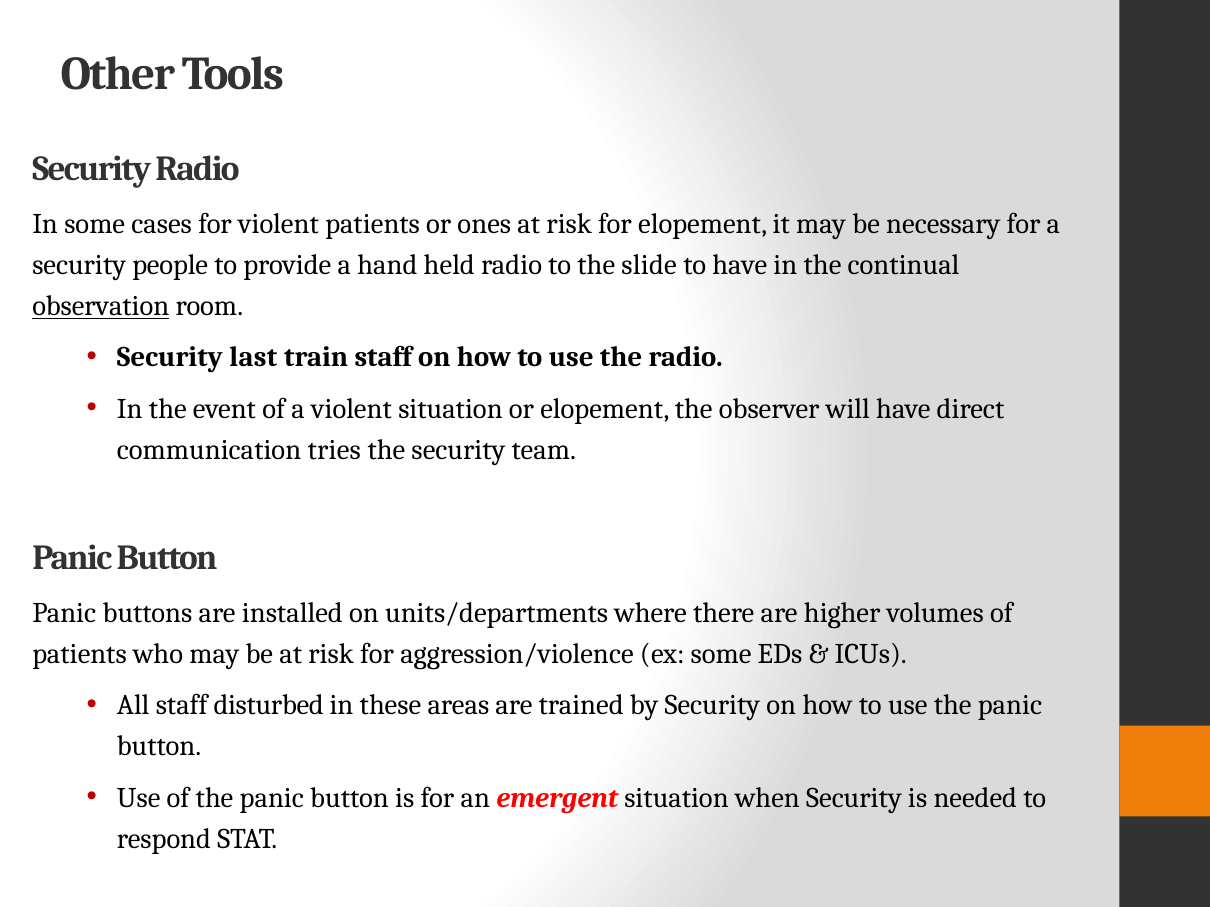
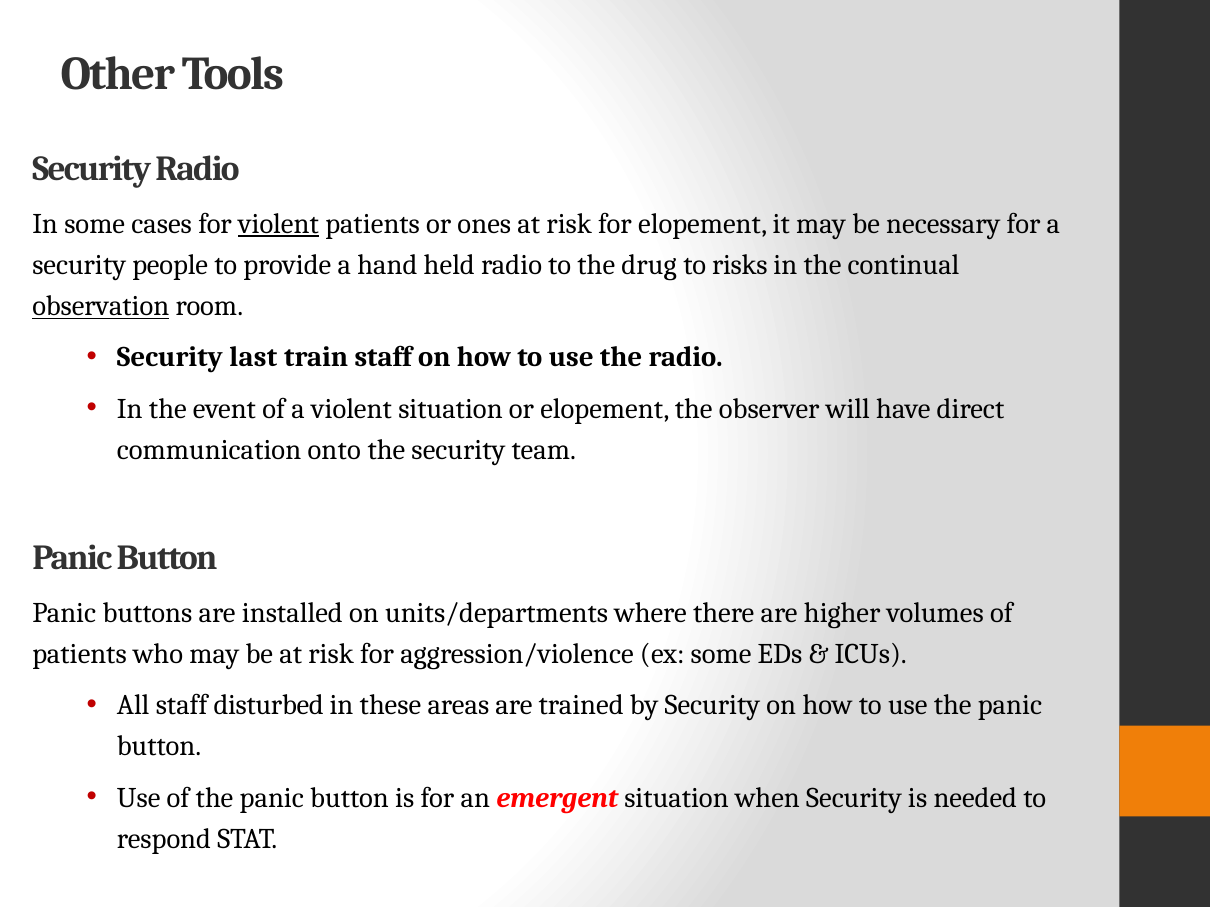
violent at (279, 224) underline: none -> present
slide: slide -> drug
to have: have -> risks
tries: tries -> onto
